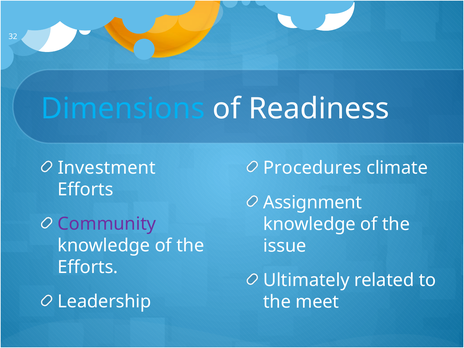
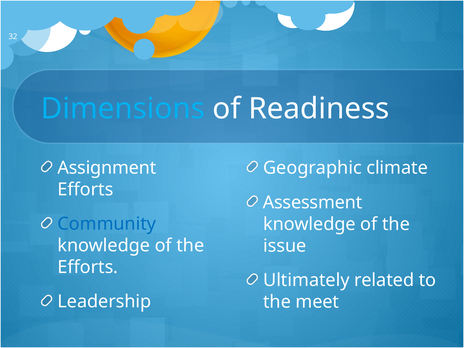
Investment: Investment -> Assignment
Procedures: Procedures -> Geographic
Assignment: Assignment -> Assessment
Community colour: purple -> blue
